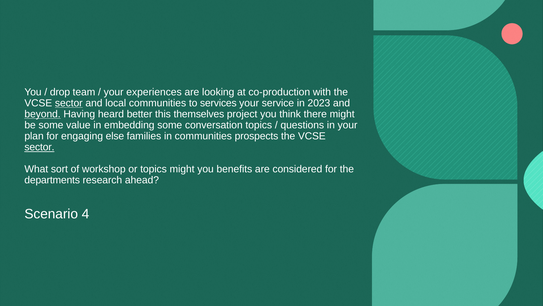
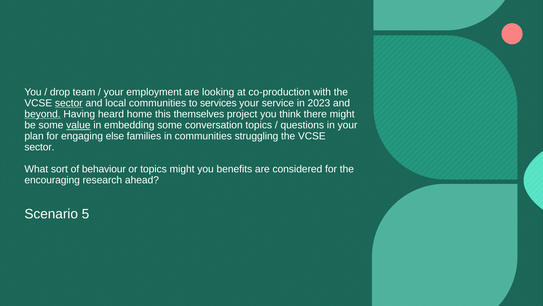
experiences: experiences -> employment
better: better -> home
value underline: none -> present
prospects: prospects -> struggling
sector at (39, 147) underline: present -> none
workshop: workshop -> behaviour
departments: departments -> encouraging
4: 4 -> 5
